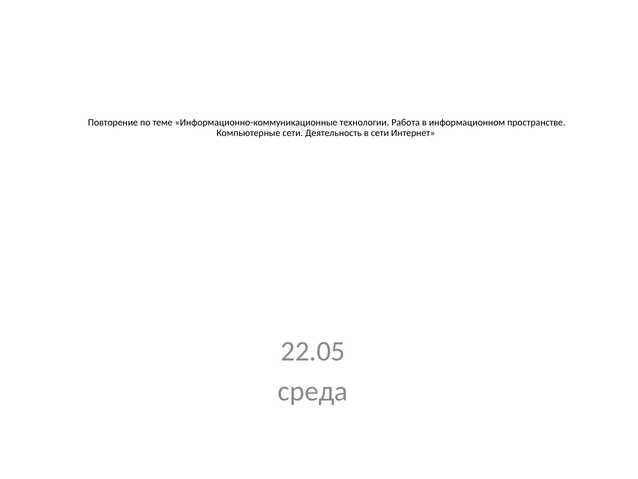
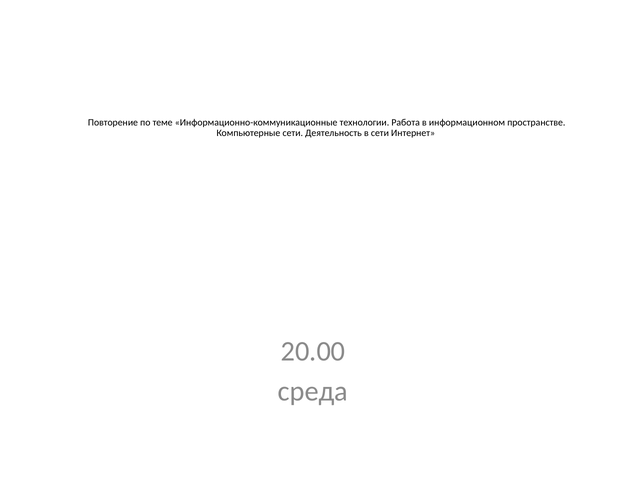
22.05: 22.05 -> 20.00
